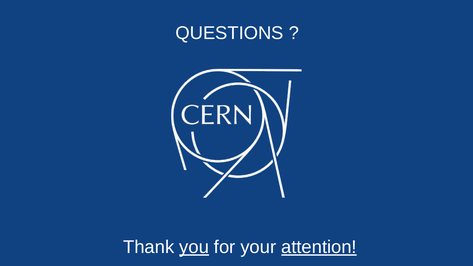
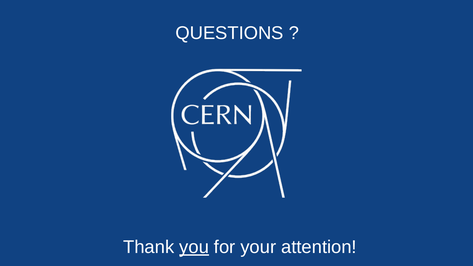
attention underline: present -> none
